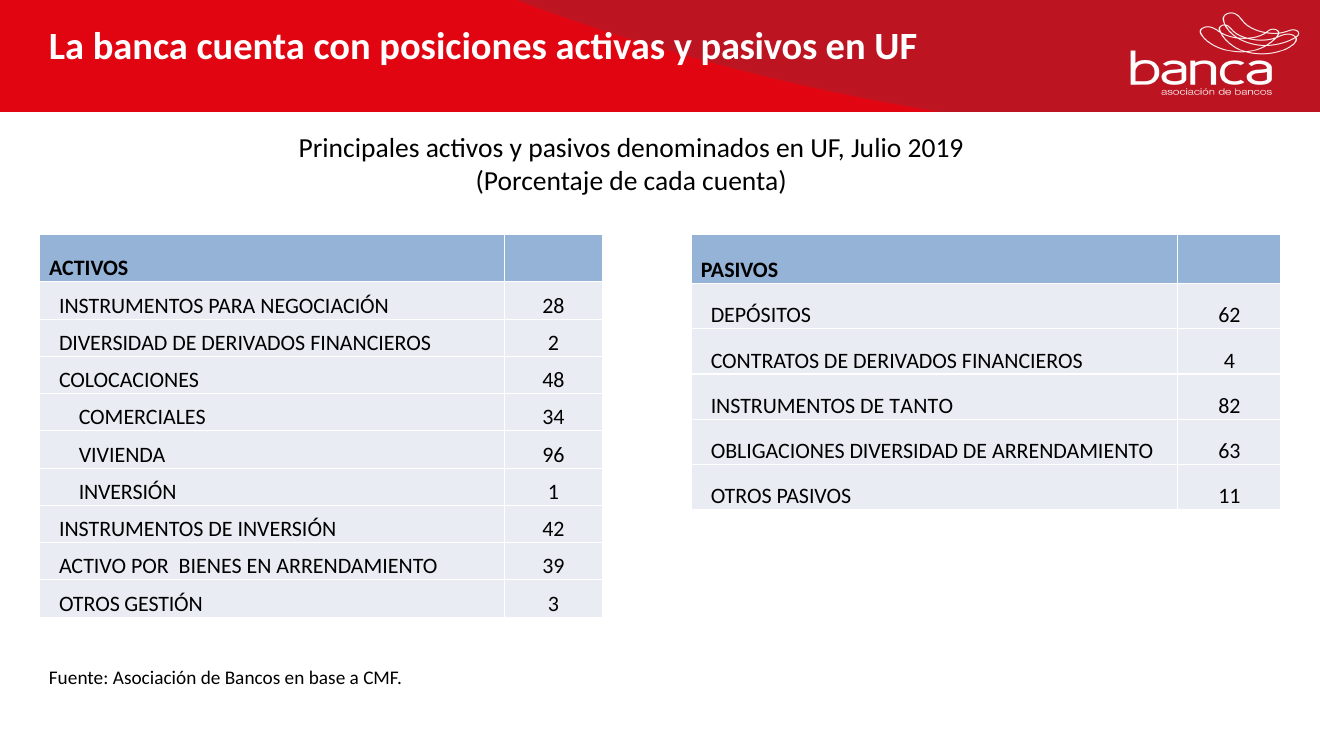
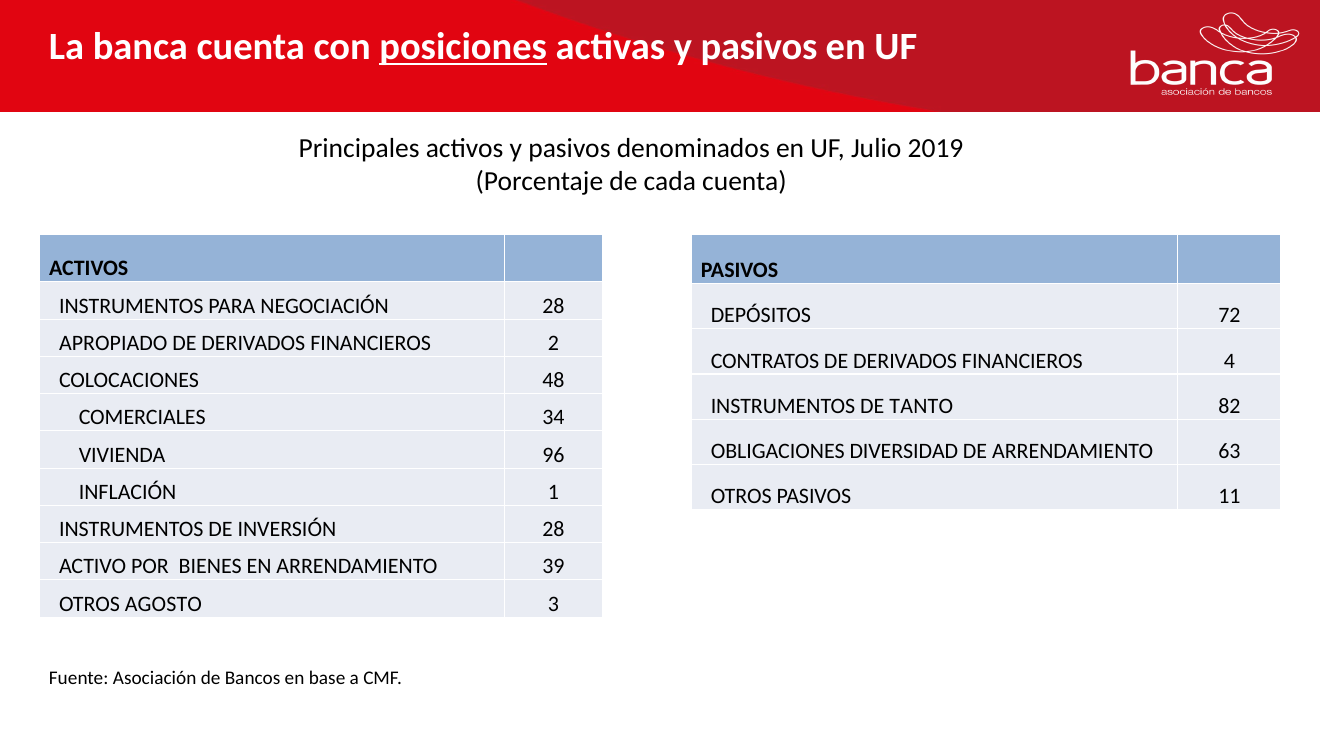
posiciones underline: none -> present
62: 62 -> 72
DIVERSIDAD at (113, 343): DIVERSIDAD -> APROPIADO
INVERSIÓN at (128, 492): INVERSIÓN -> INFLACIÓN
INVERSIÓN 42: 42 -> 28
GESTIÓN: GESTIÓN -> AGOSTO
